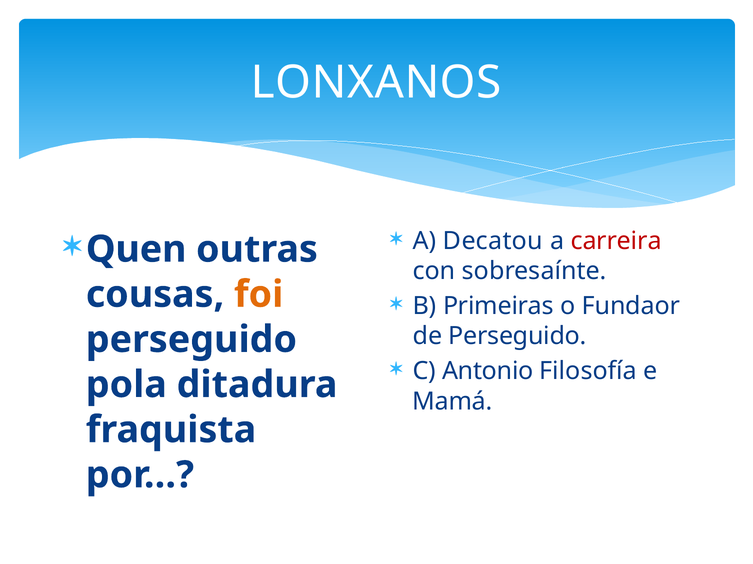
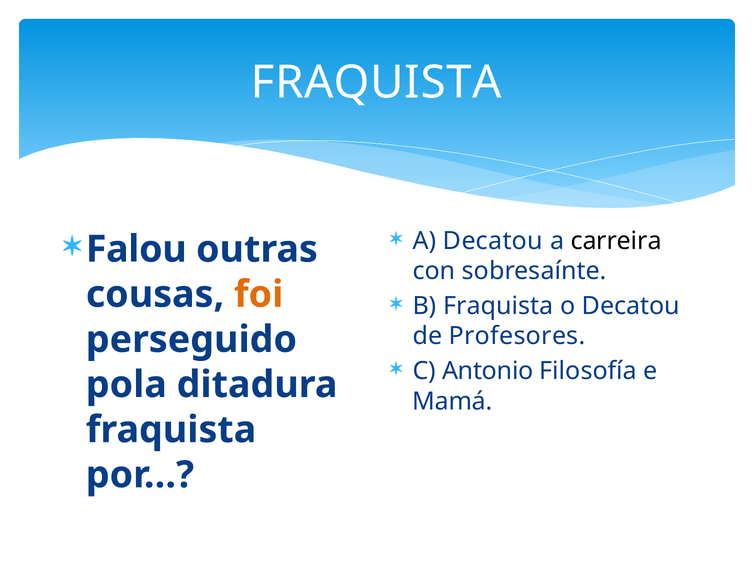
LONXANOS at (376, 83): LONXANOS -> FRAQUISTA
carreira colour: red -> black
Quen: Quen -> Falou
B Primeiras: Primeiras -> Fraquista
o Fundaor: Fundaor -> Decatou
de Perseguido: Perseguido -> Profesores
